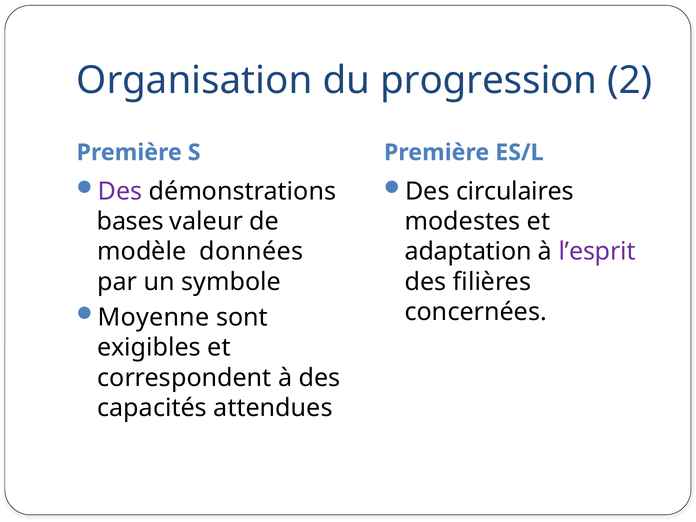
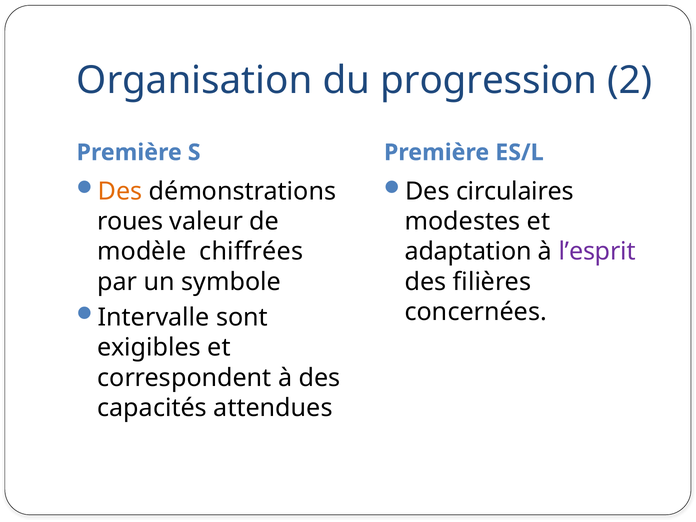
Des at (120, 191) colour: purple -> orange
bases: bases -> roues
données: données -> chiffrées
Moyenne: Moyenne -> Intervalle
